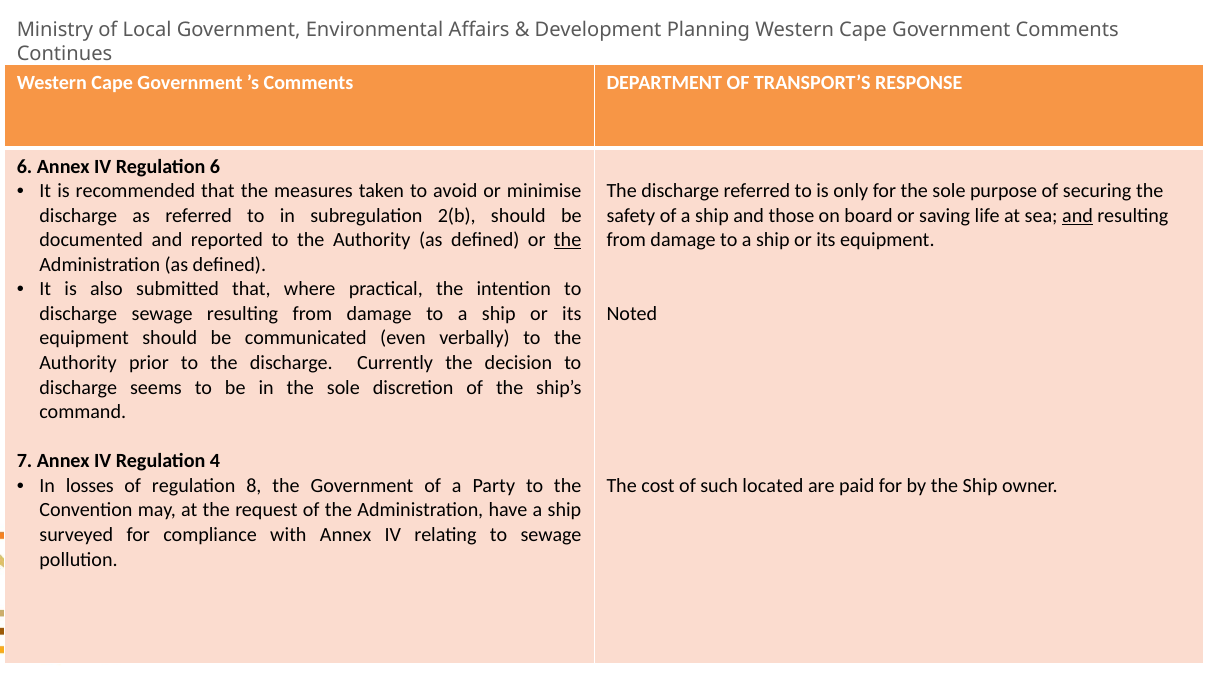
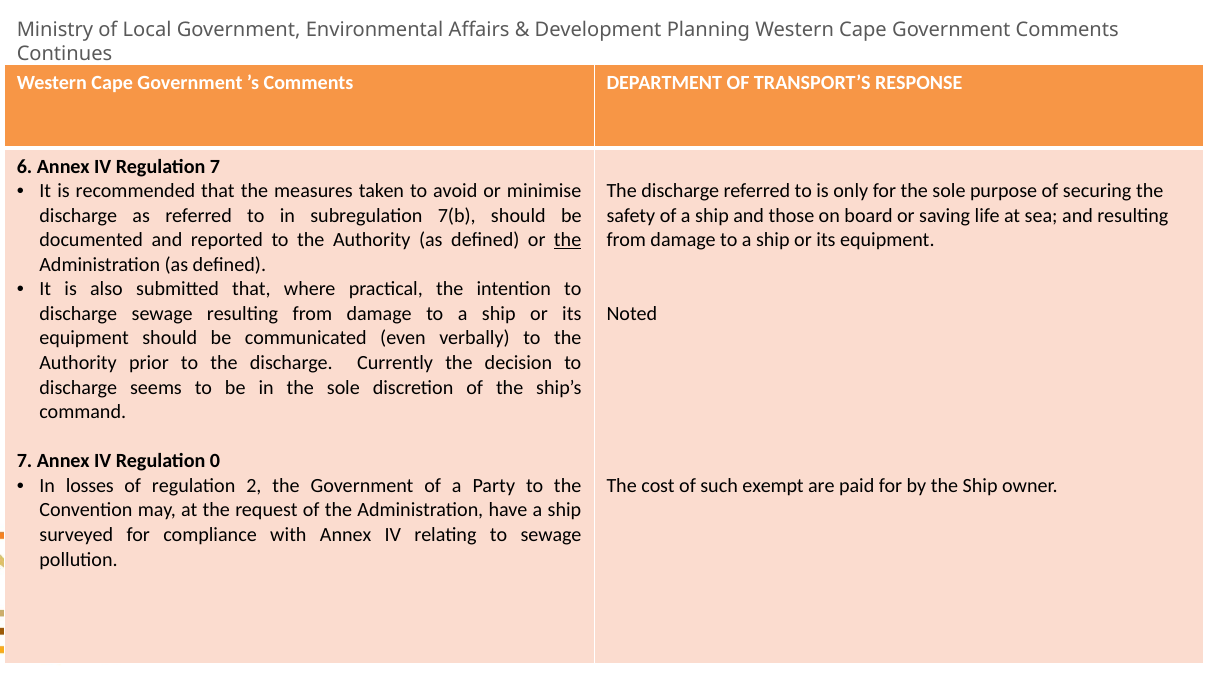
Regulation 6: 6 -> 7
2(b: 2(b -> 7(b
and at (1078, 215) underline: present -> none
4: 4 -> 0
8: 8 -> 2
located: located -> exempt
